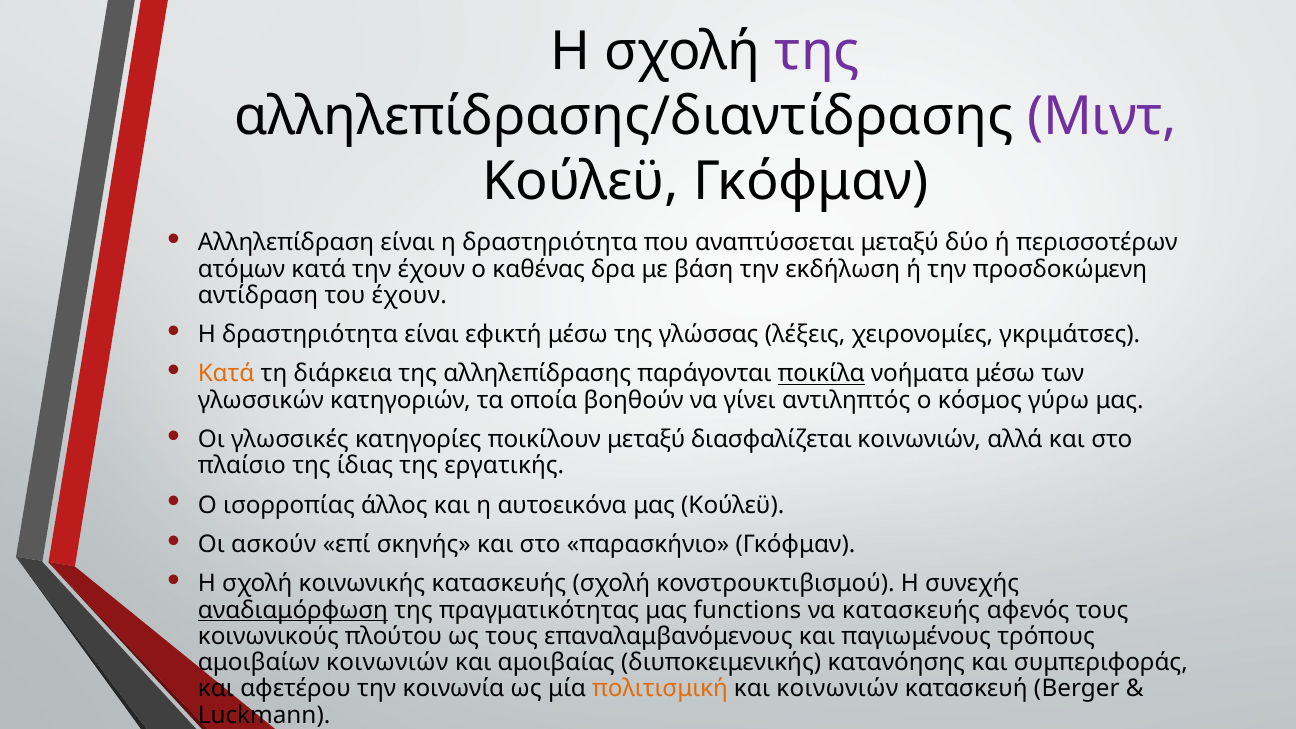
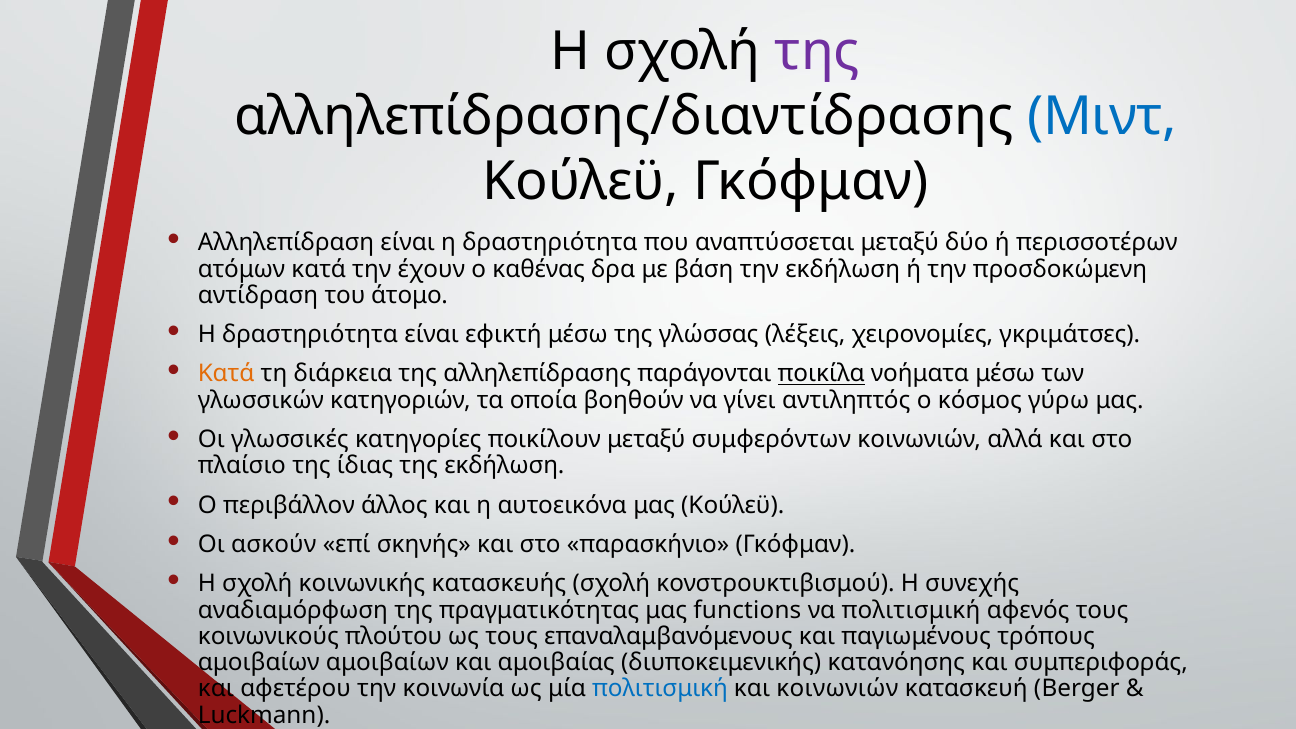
Μιντ colour: purple -> blue
του έχουν: έχουν -> άτομο
διασφαλίζεται: διασφαλίζεται -> συμφερόντων
της εργατικής: εργατικής -> εκδήλωση
ισορροπίας: ισορροπίας -> περιβάλλον
αναδιαμόρφωση underline: present -> none
να κατασκευής: κατασκευής -> πολιτισμική
αμοιβαίων κοινωνιών: κοινωνιών -> αμοιβαίων
πολιτισμική at (660, 689) colour: orange -> blue
